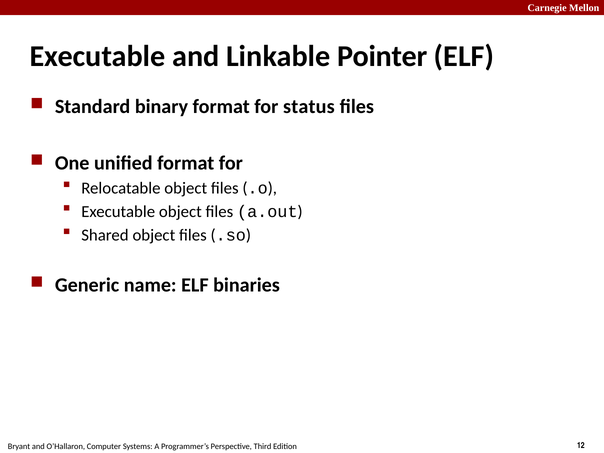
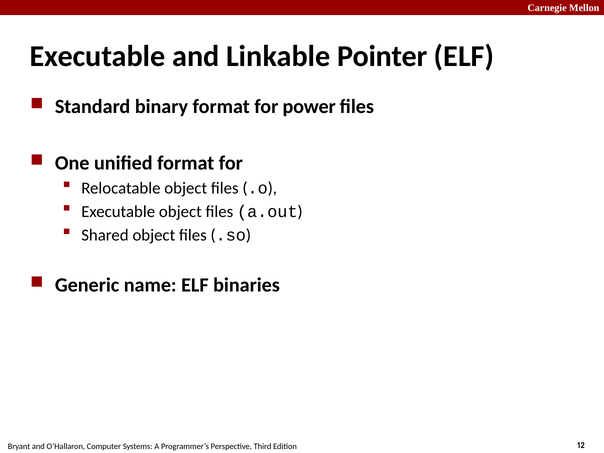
status: status -> power
